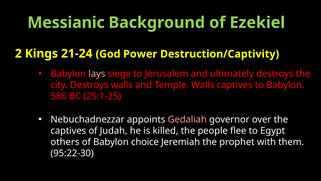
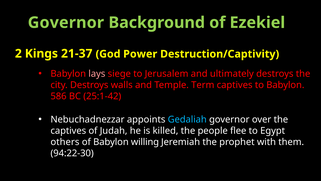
Messianic at (66, 23): Messianic -> Governor
21-24: 21-24 -> 21-37
Temple Walls: Walls -> Term
25:1-25: 25:1-25 -> 25:1-42
Gedaliah colour: pink -> light blue
choice: choice -> willing
95:22-30: 95:22-30 -> 94:22-30
